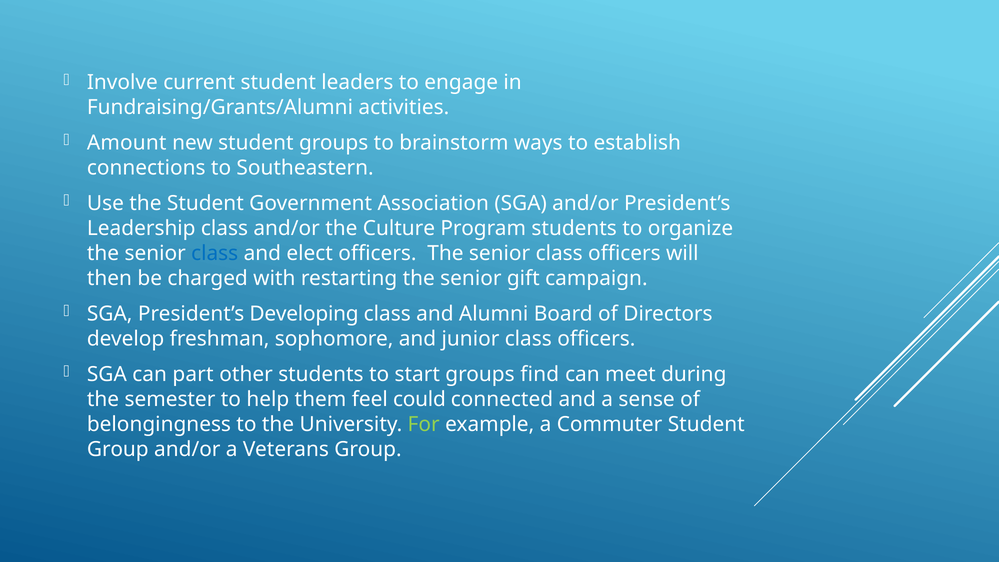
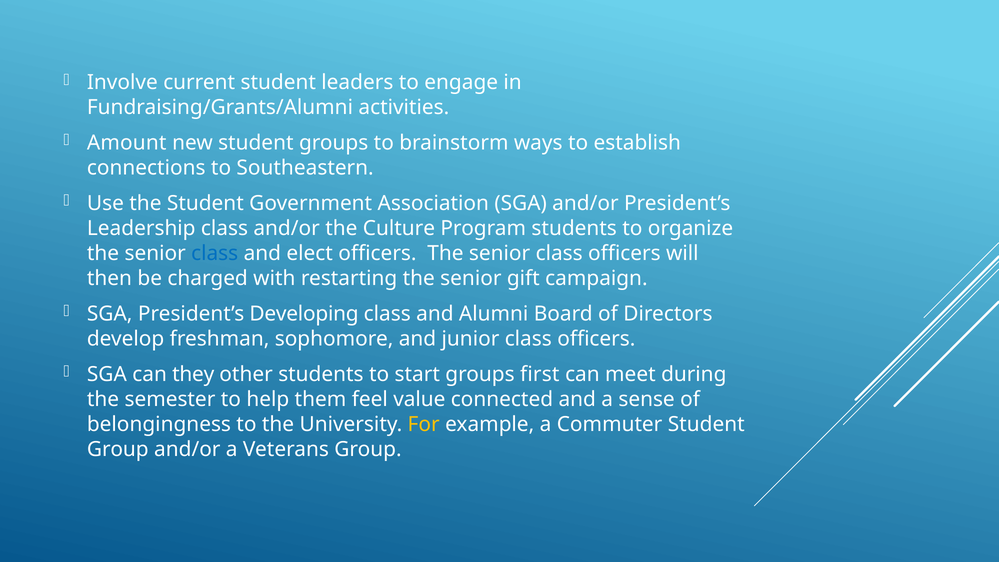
part: part -> they
find: find -> first
could: could -> value
For colour: light green -> yellow
